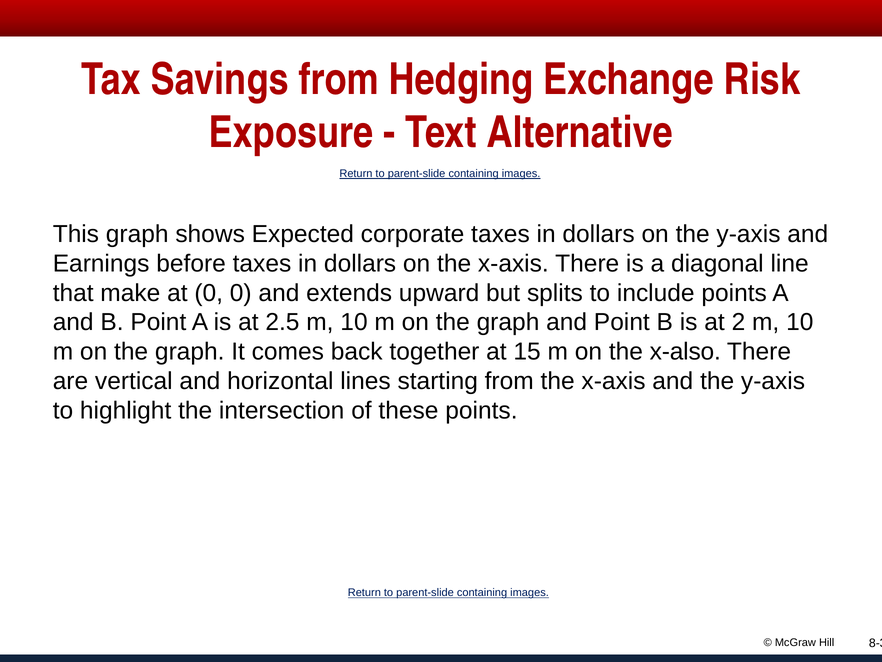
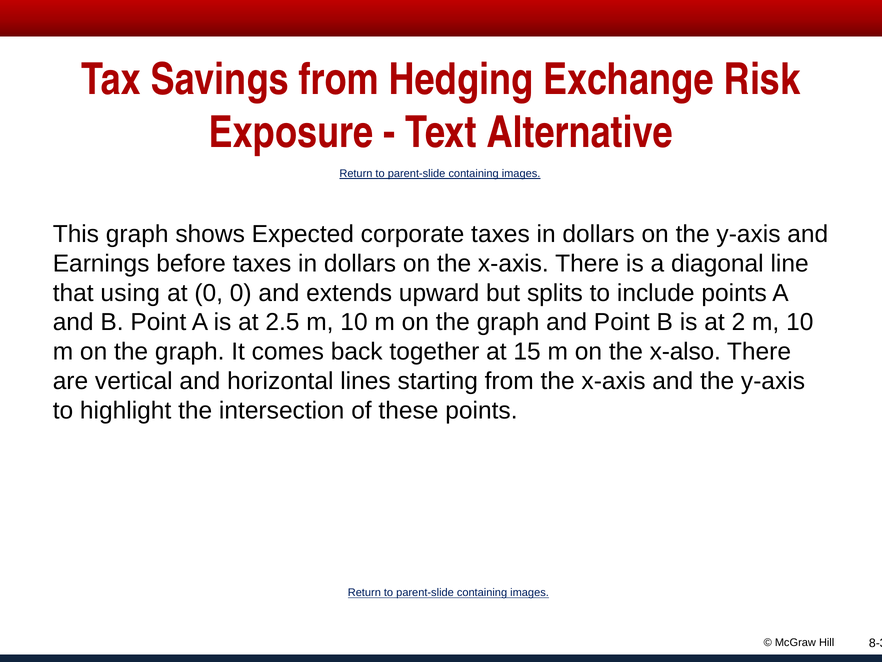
make: make -> using
